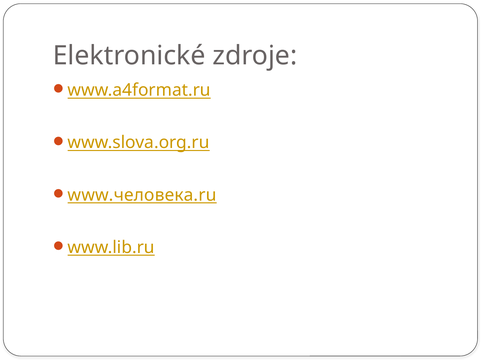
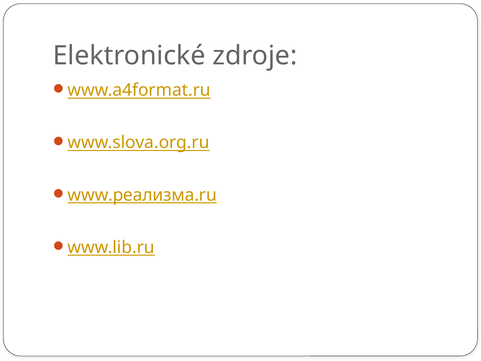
www.человека.ru: www.человека.ru -> www.реализма.ru
